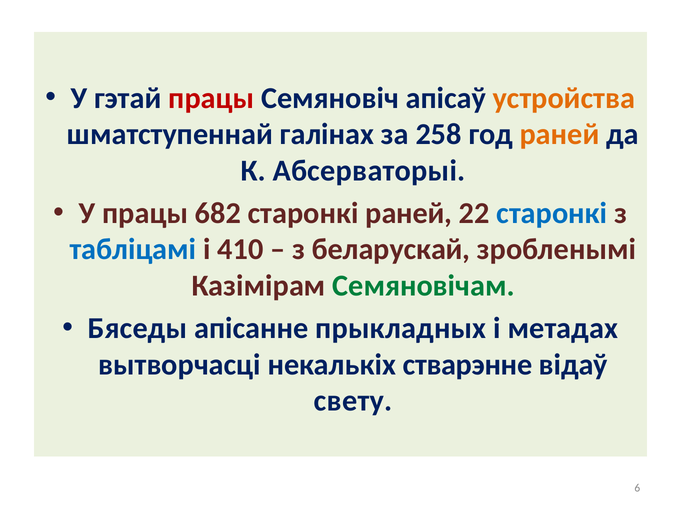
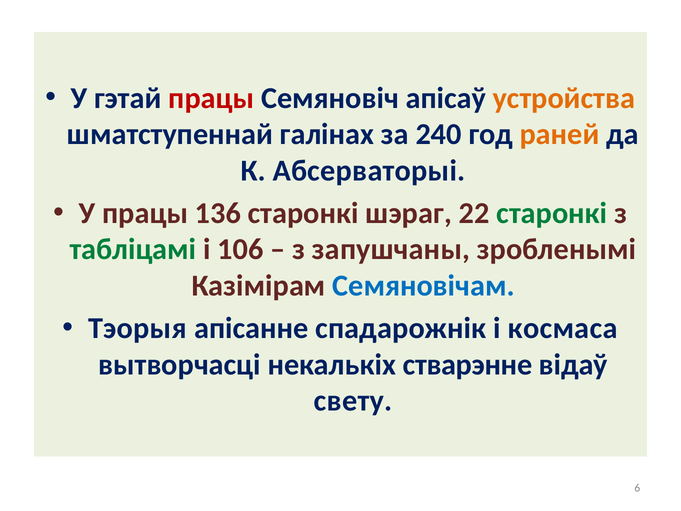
258: 258 -> 240
682: 682 -> 136
старонкі раней: раней -> шэраг
старонкі at (552, 213) colour: blue -> green
табліцамі colour: blue -> green
410: 410 -> 106
беларускай: беларускай -> запушчаны
Семяновічам colour: green -> blue
Бяседы: Бяседы -> Тэорыя
прыкладных: прыкладных -> спадарожнік
метадах: метадах -> космаса
